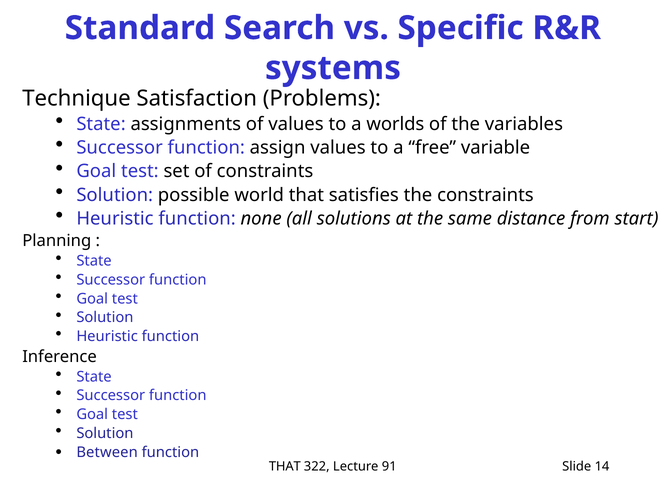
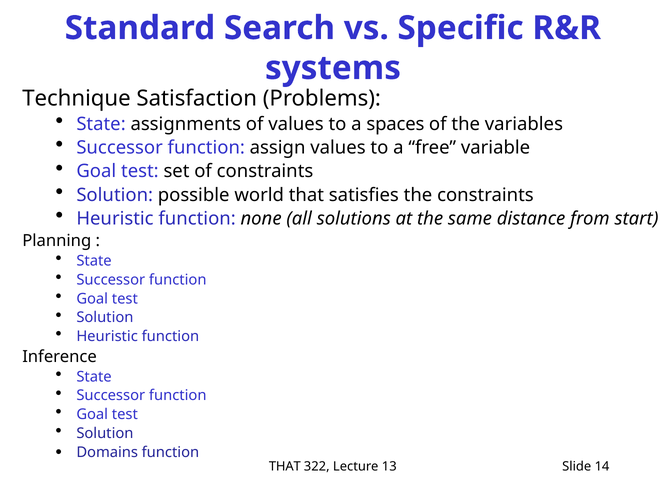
worlds: worlds -> spaces
Between: Between -> Domains
91: 91 -> 13
